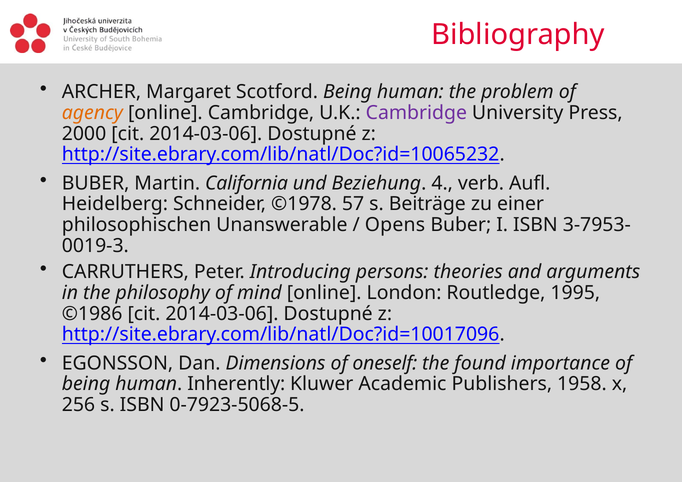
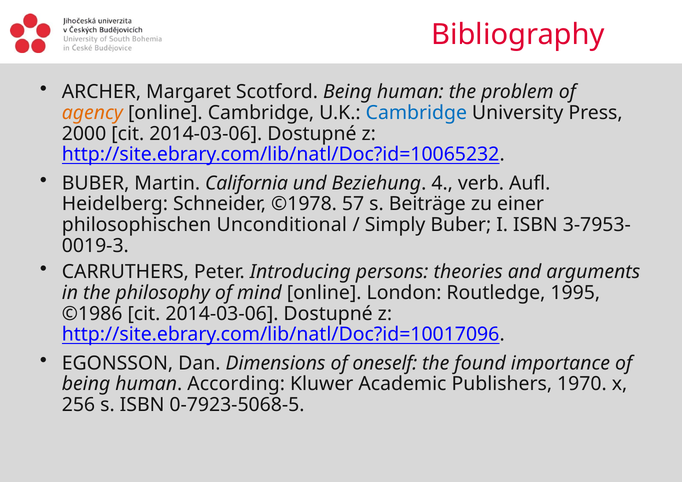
Cambridge at (416, 113) colour: purple -> blue
Unanswerable: Unanswerable -> Unconditional
Opens: Opens -> Simply
Inherently: Inherently -> According
1958: 1958 -> 1970
